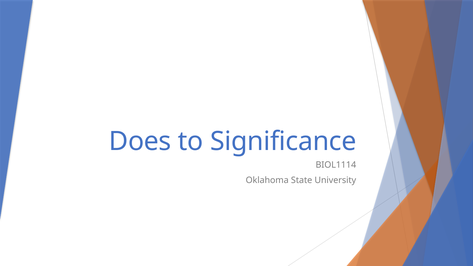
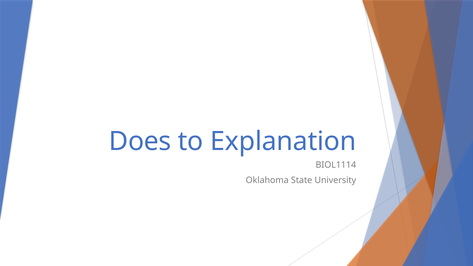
Significance: Significance -> Explanation
